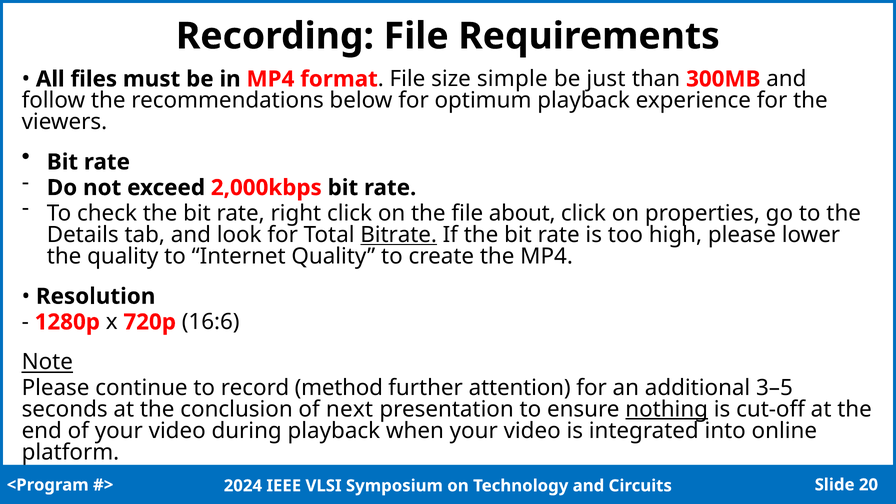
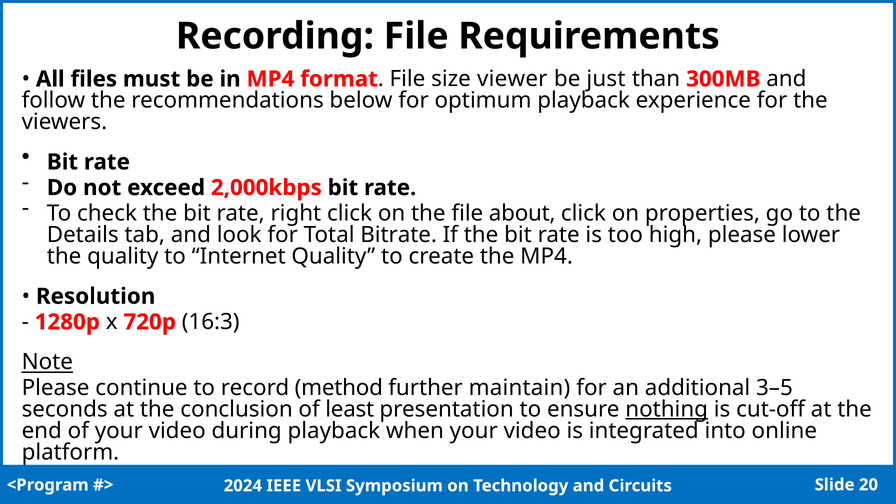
simple: simple -> viewer
Bitrate underline: present -> none
16:6: 16:6 -> 16:3
attention: attention -> maintain
next: next -> least
